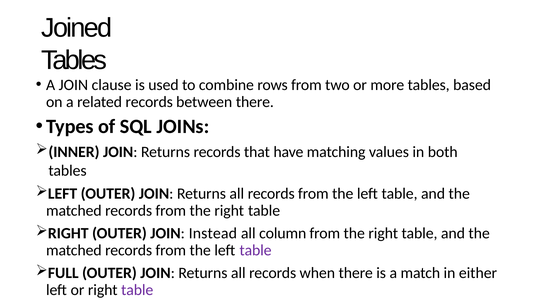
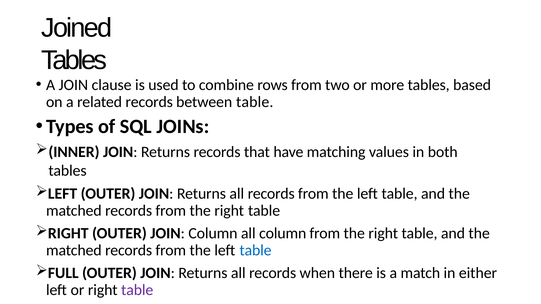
between there: there -> table
JOIN Instead: Instead -> Column
table at (255, 251) colour: purple -> blue
